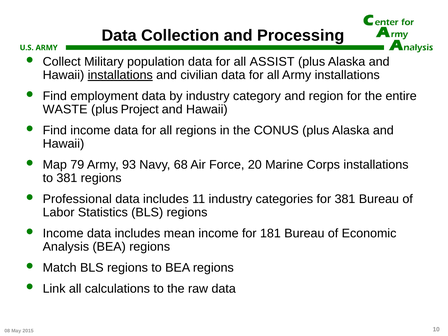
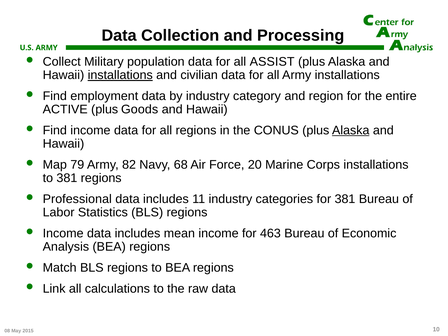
WASTE: WASTE -> ACTIVE
Project: Project -> Goods
Alaska at (351, 130) underline: none -> present
93: 93 -> 82
181: 181 -> 463
